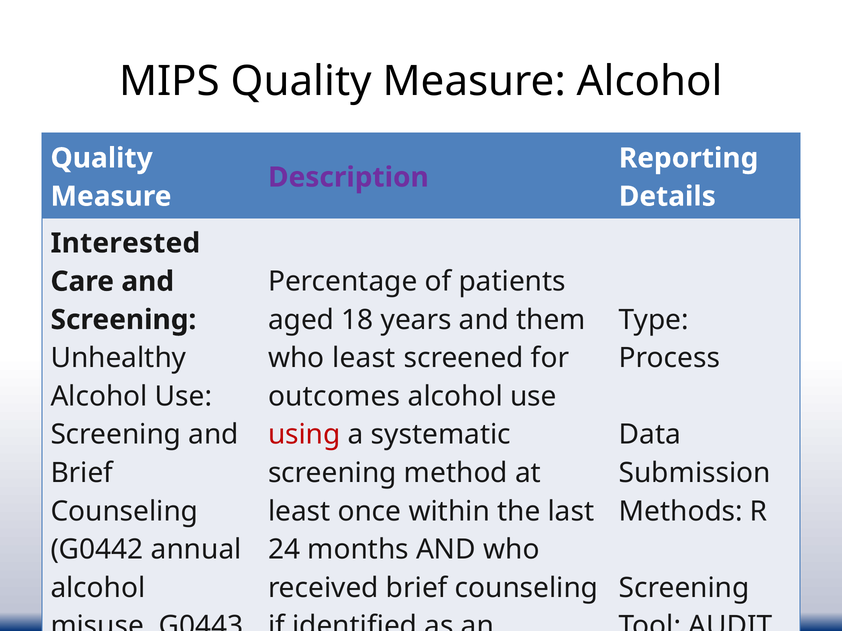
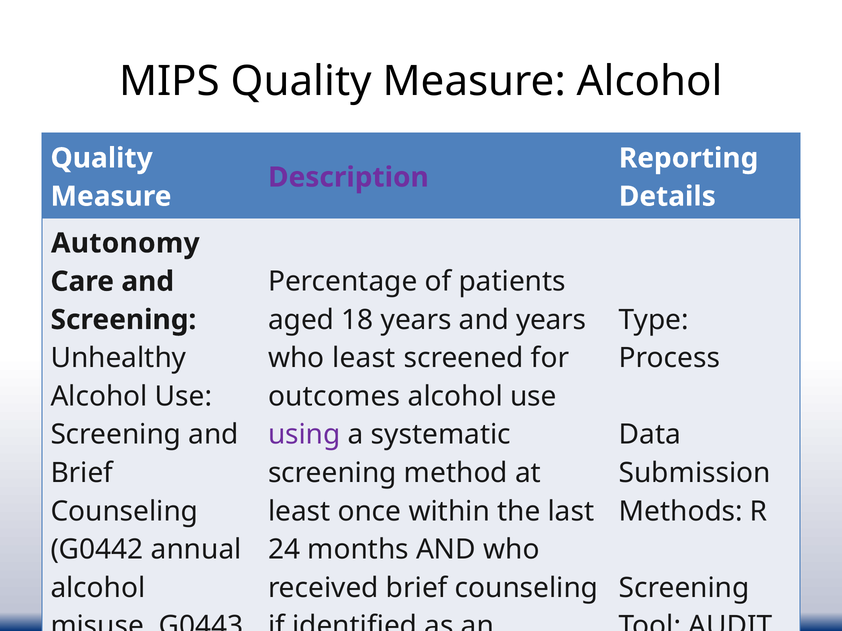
Interested: Interested -> Autonomy
and them: them -> years
using colour: red -> purple
